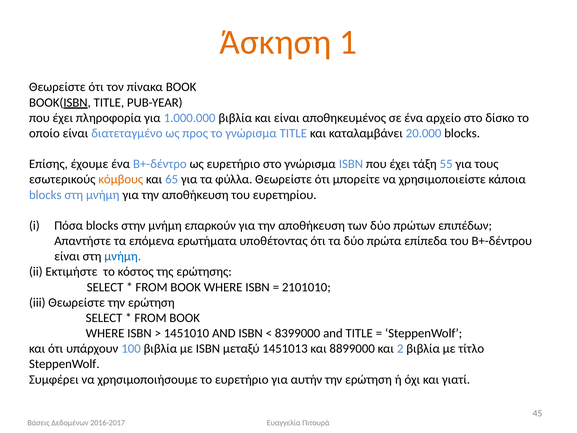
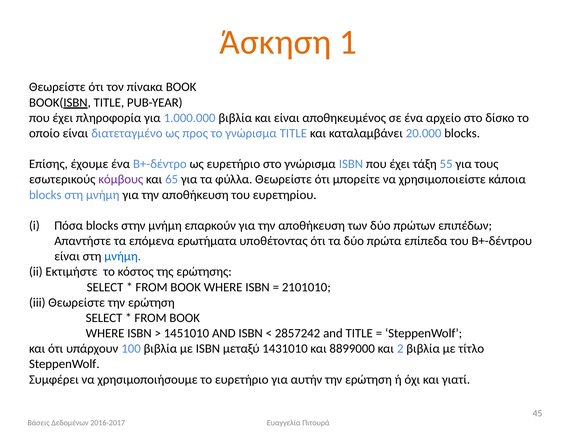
κόμβους colour: orange -> purple
8399000: 8399000 -> 2857242
1451013: 1451013 -> 1431010
